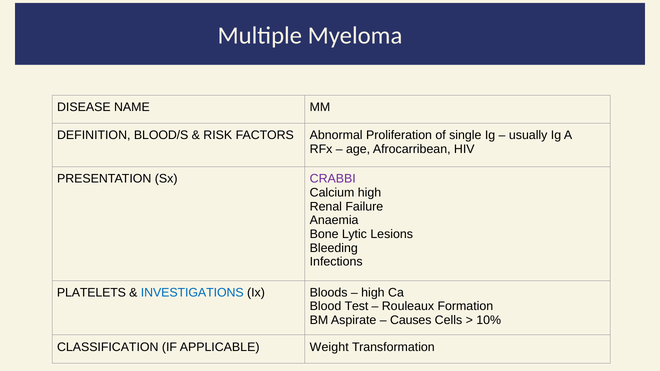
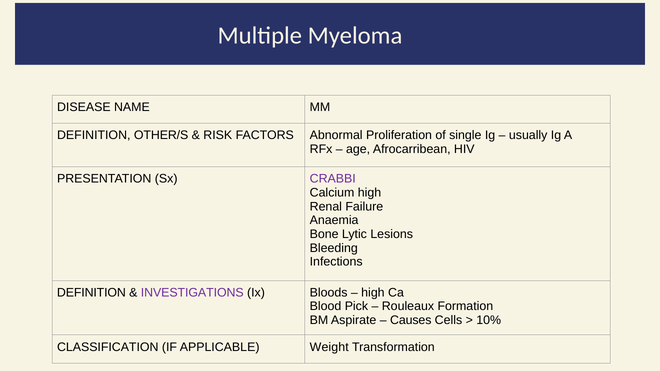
BLOOD/S: BLOOD/S -> OTHER/S
PLATELETS at (91, 293): PLATELETS -> DEFINITION
INVESTIGATIONS colour: blue -> purple
Test: Test -> Pick
